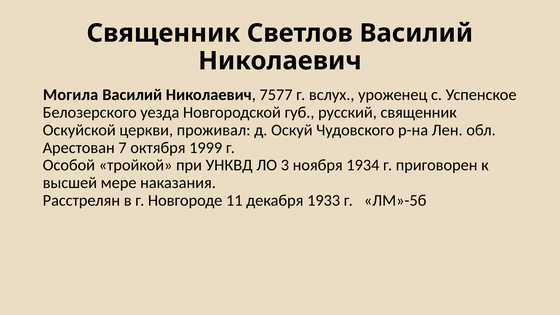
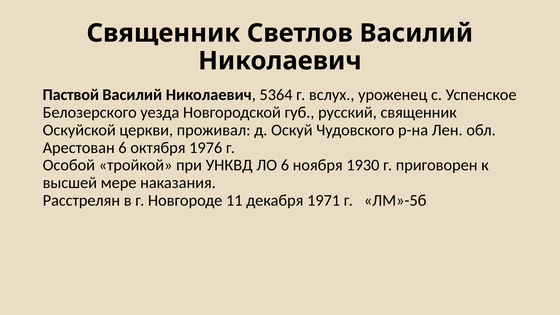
Могила: Могила -> Паствой
7577: 7577 -> 5364
Арестован 7: 7 -> 6
1999: 1999 -> 1976
ЛО 3: 3 -> 6
1934: 1934 -> 1930
1933: 1933 -> 1971
